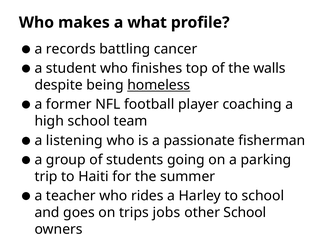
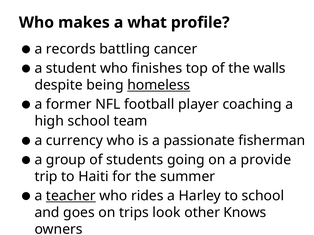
listening: listening -> currency
parking: parking -> provide
teacher underline: none -> present
jobs: jobs -> look
other School: School -> Knows
